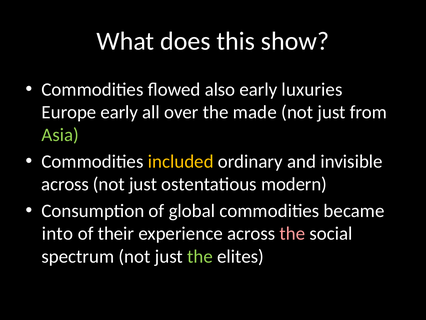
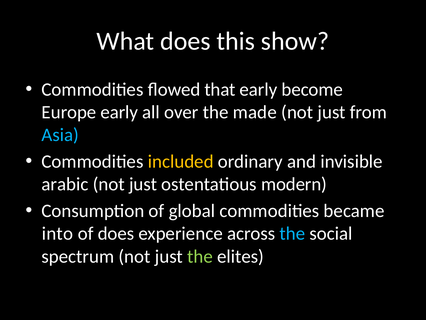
also: also -> that
luxuries: luxuries -> become
Asia colour: light green -> light blue
across at (65, 184): across -> arabic
of their: their -> does
the at (292, 233) colour: pink -> light blue
